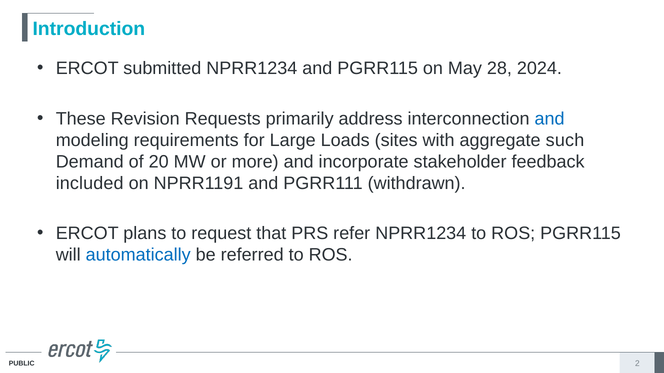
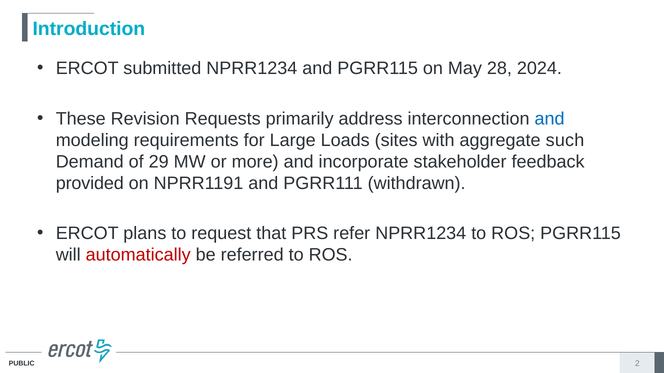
20: 20 -> 29
included: included -> provided
automatically colour: blue -> red
